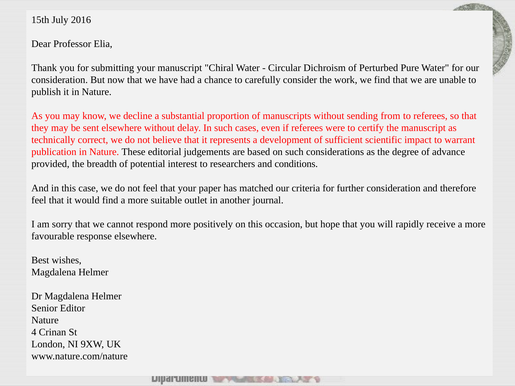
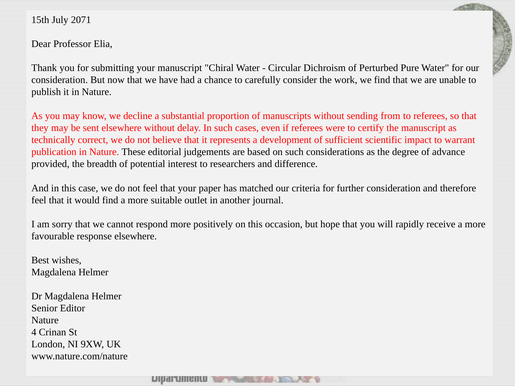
2016: 2016 -> 2071
conditions: conditions -> difference
